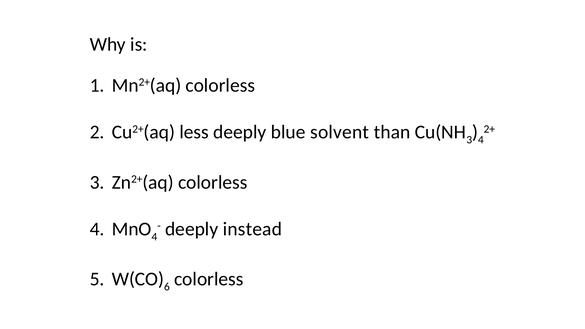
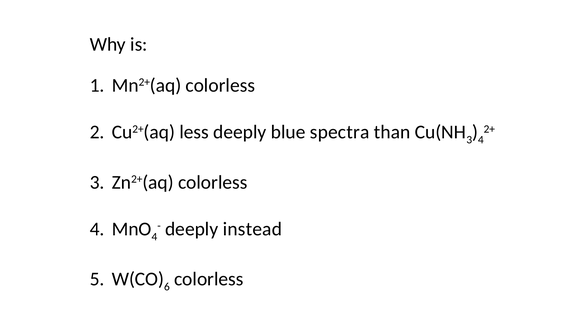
solvent: solvent -> spectra
